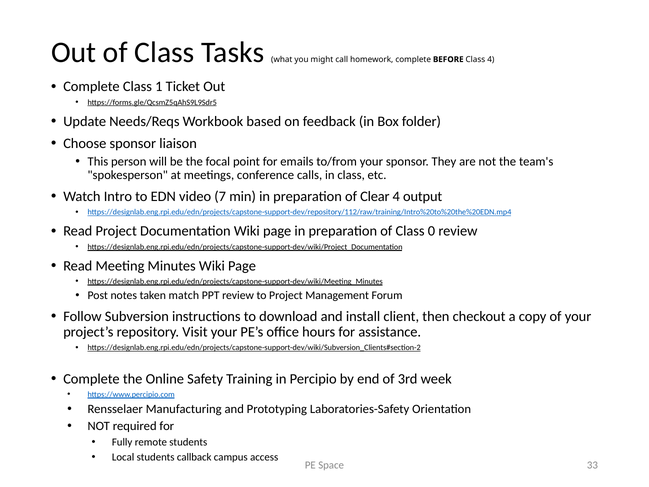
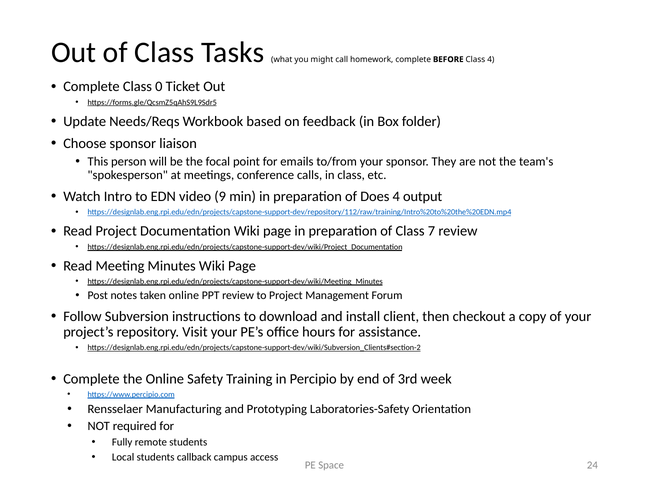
1: 1 -> 0
7: 7 -> 9
Clear: Clear -> Does
0: 0 -> 7
taken match: match -> online
33: 33 -> 24
